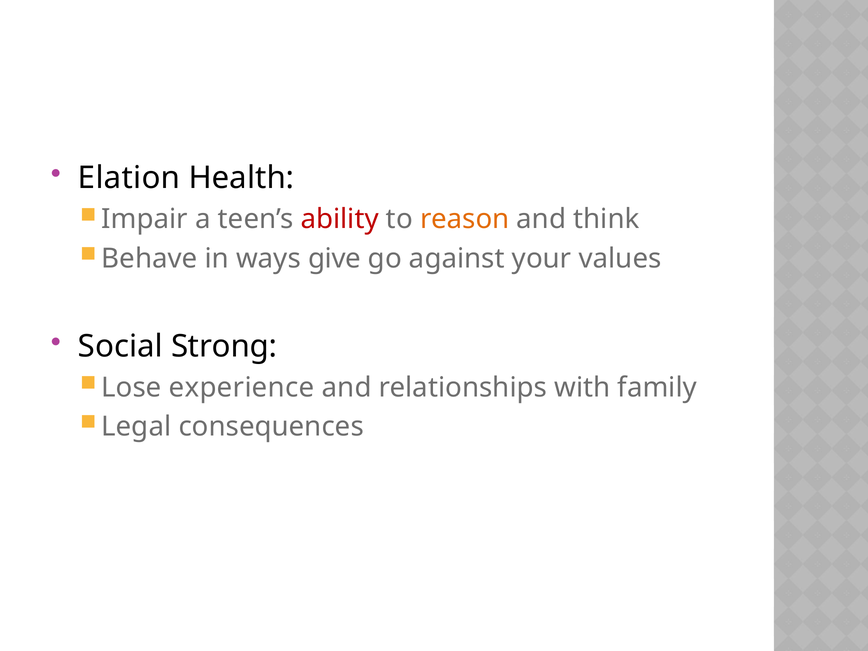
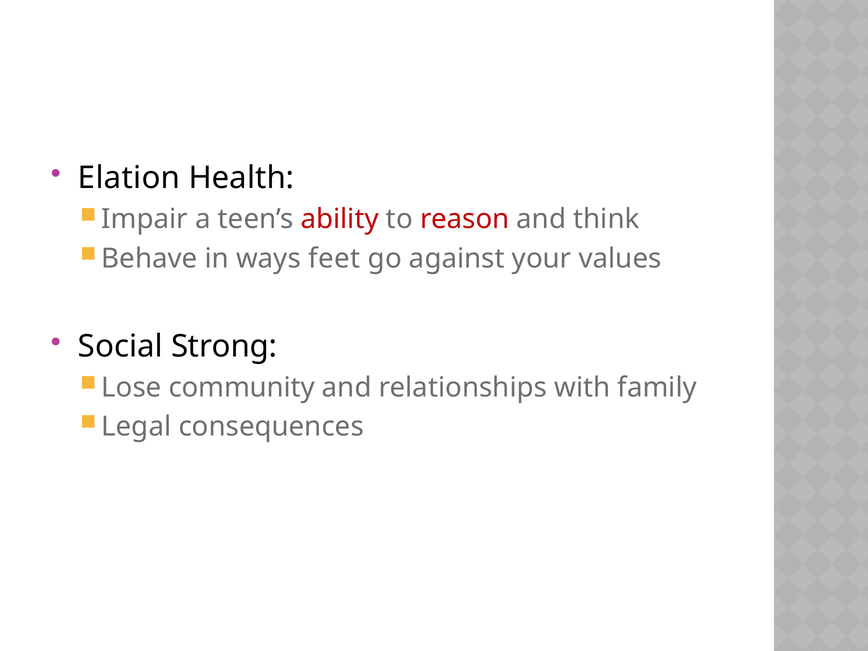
reason colour: orange -> red
give: give -> feet
experience: experience -> community
